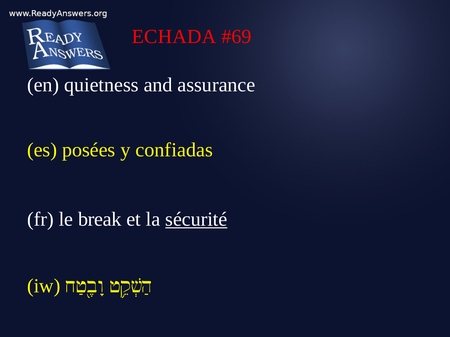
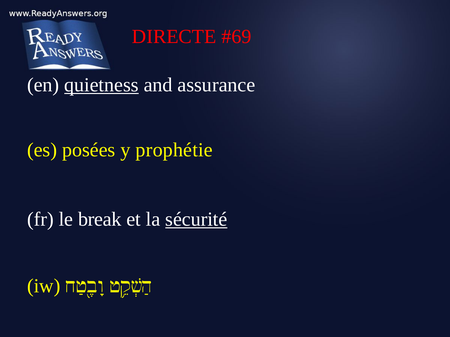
ECHADA: ECHADA -> DIRECTE
quietness underline: none -> present
confiadas: confiadas -> prophétie
